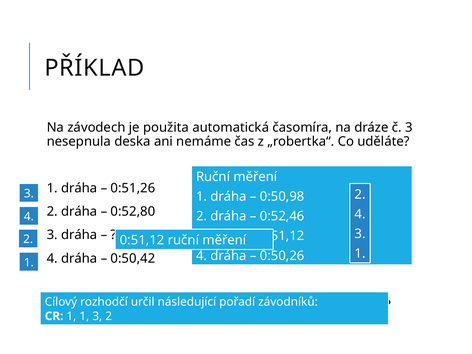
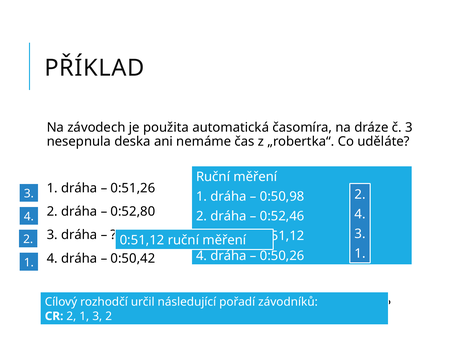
CR 1: 1 -> 2
